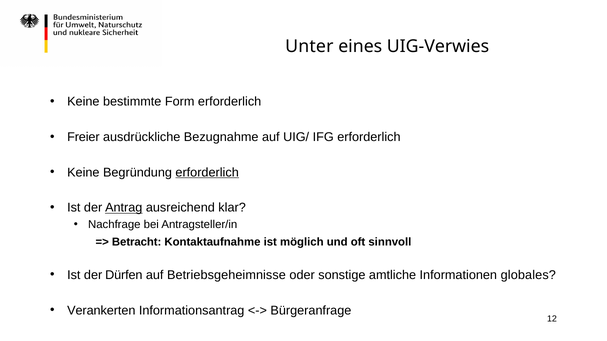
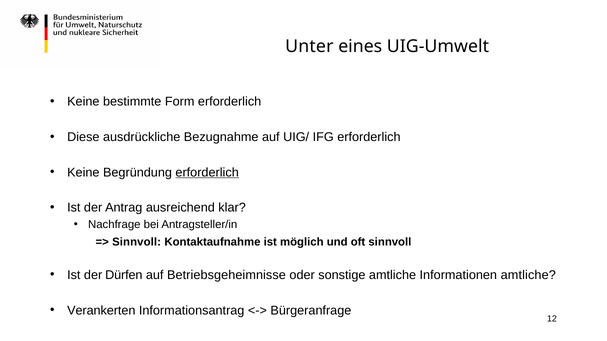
UIG-Verwies: UIG-Verwies -> UIG-Umwelt
Freier: Freier -> Diese
Antrag underline: present -> none
Betracht at (137, 242): Betracht -> Sinnvoll
Informationen globales: globales -> amtliche
